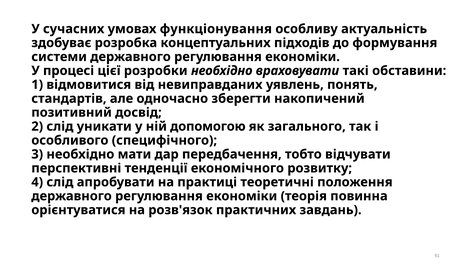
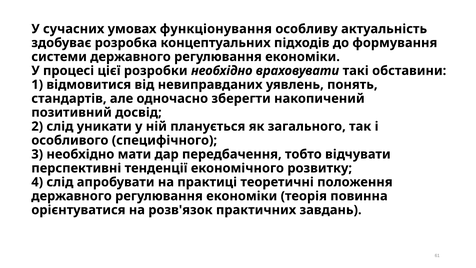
допомогою: допомогою -> планується
